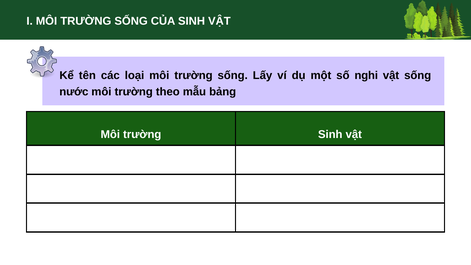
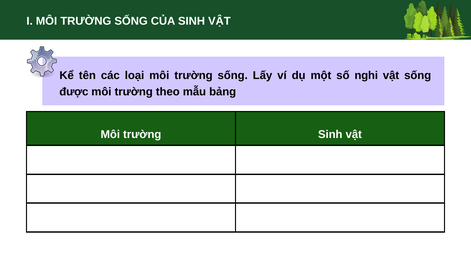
nước: nước -> được
